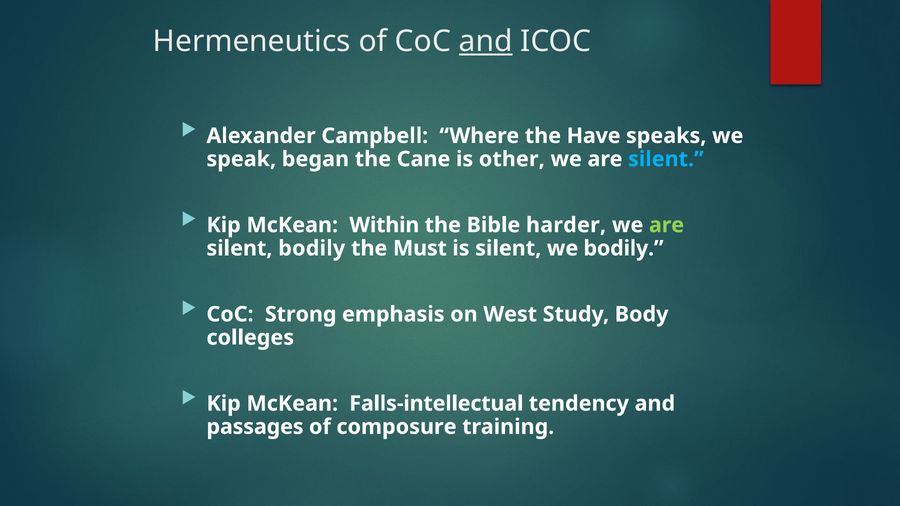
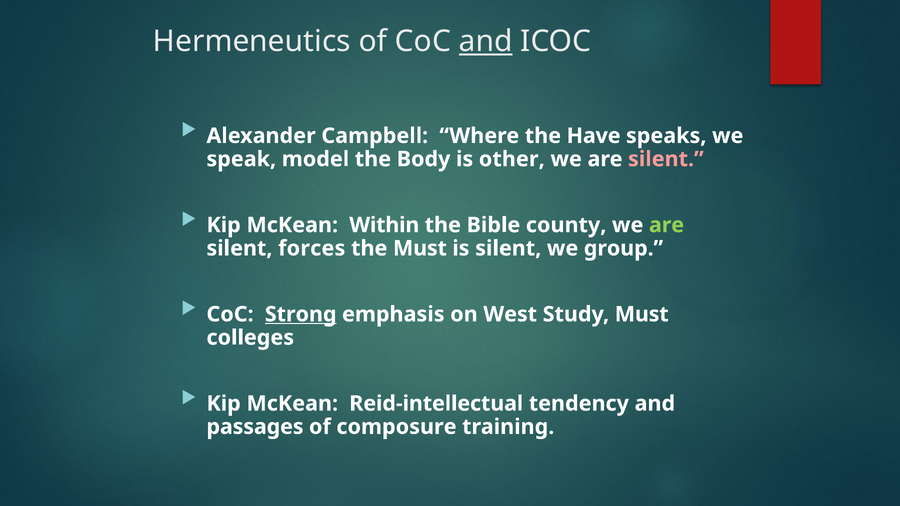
began: began -> model
Cane: Cane -> Body
silent at (666, 159) colour: light blue -> pink
harder: harder -> county
silent bodily: bodily -> forces
we bodily: bodily -> group
Strong underline: none -> present
Study Body: Body -> Must
Falls-intellectual: Falls-intellectual -> Reid-intellectual
